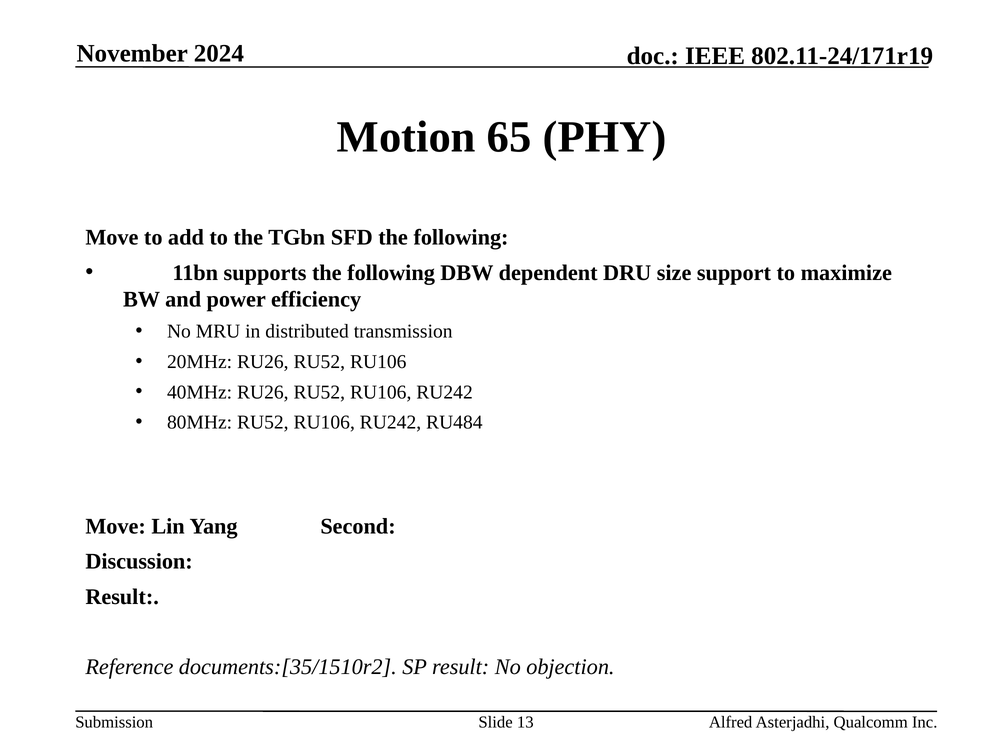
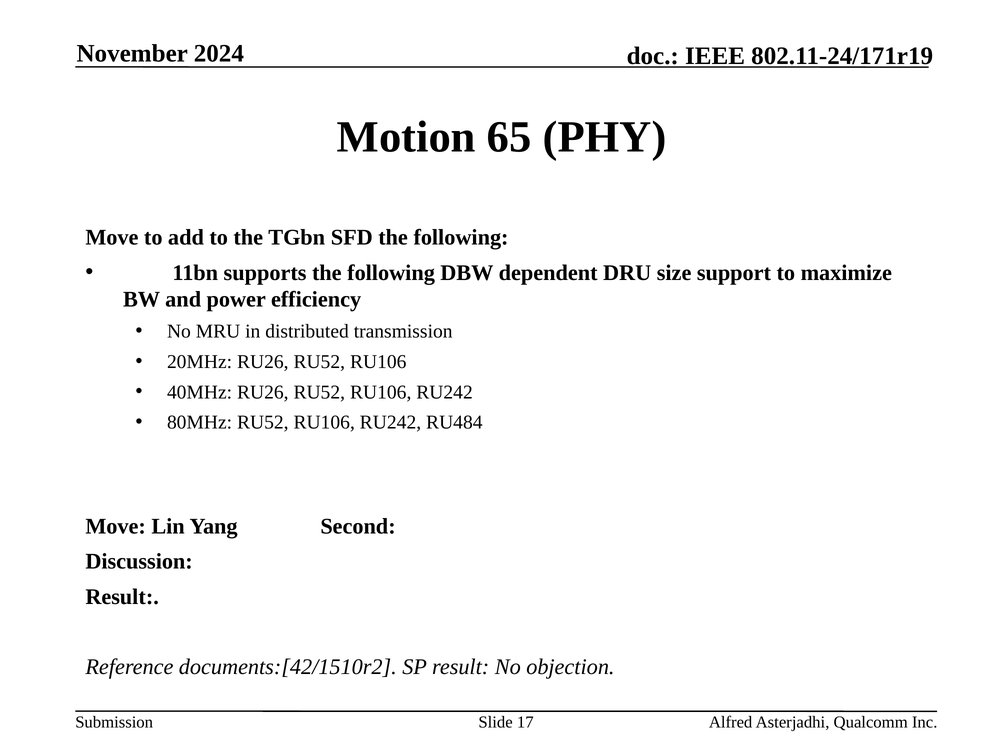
documents:[35/1510r2: documents:[35/1510r2 -> documents:[42/1510r2
13: 13 -> 17
